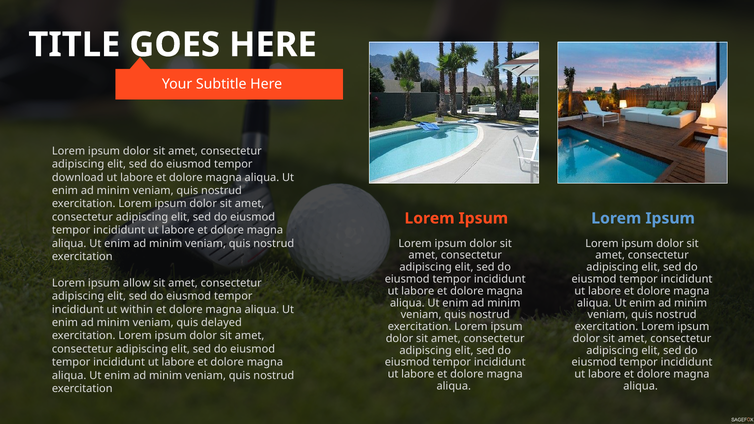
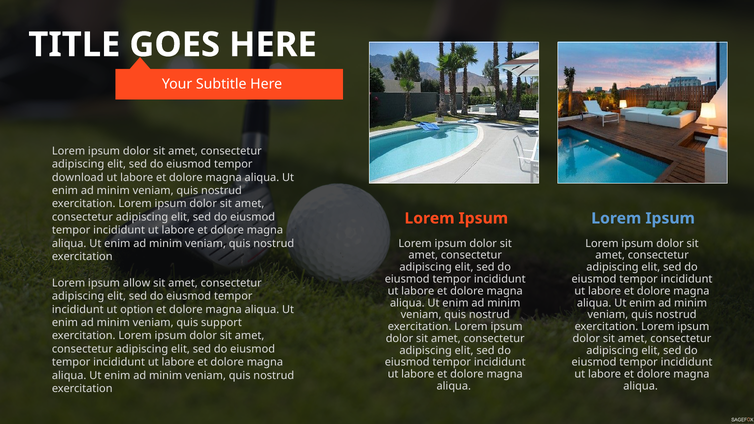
within: within -> option
delayed: delayed -> support
